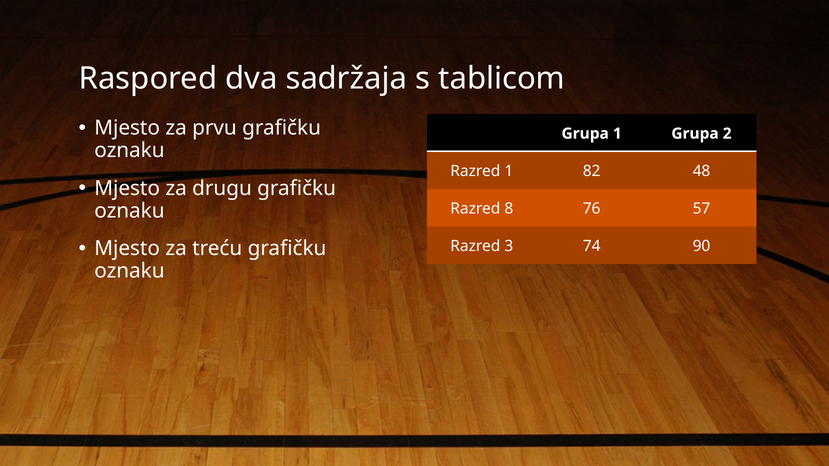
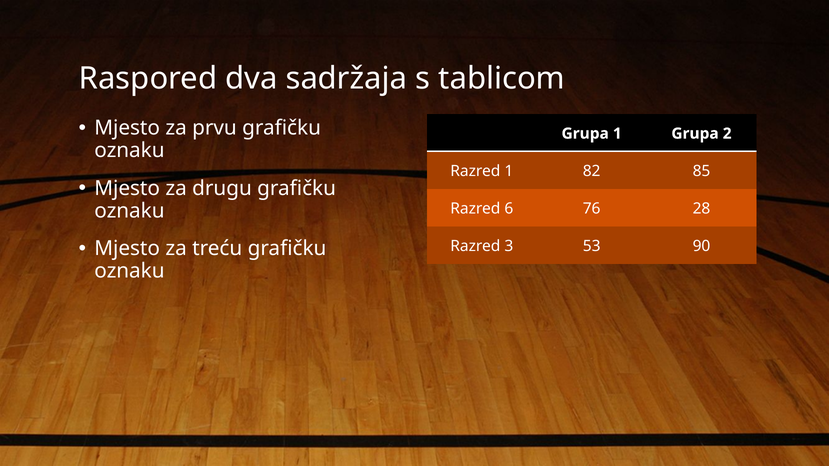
48: 48 -> 85
8: 8 -> 6
57: 57 -> 28
74: 74 -> 53
